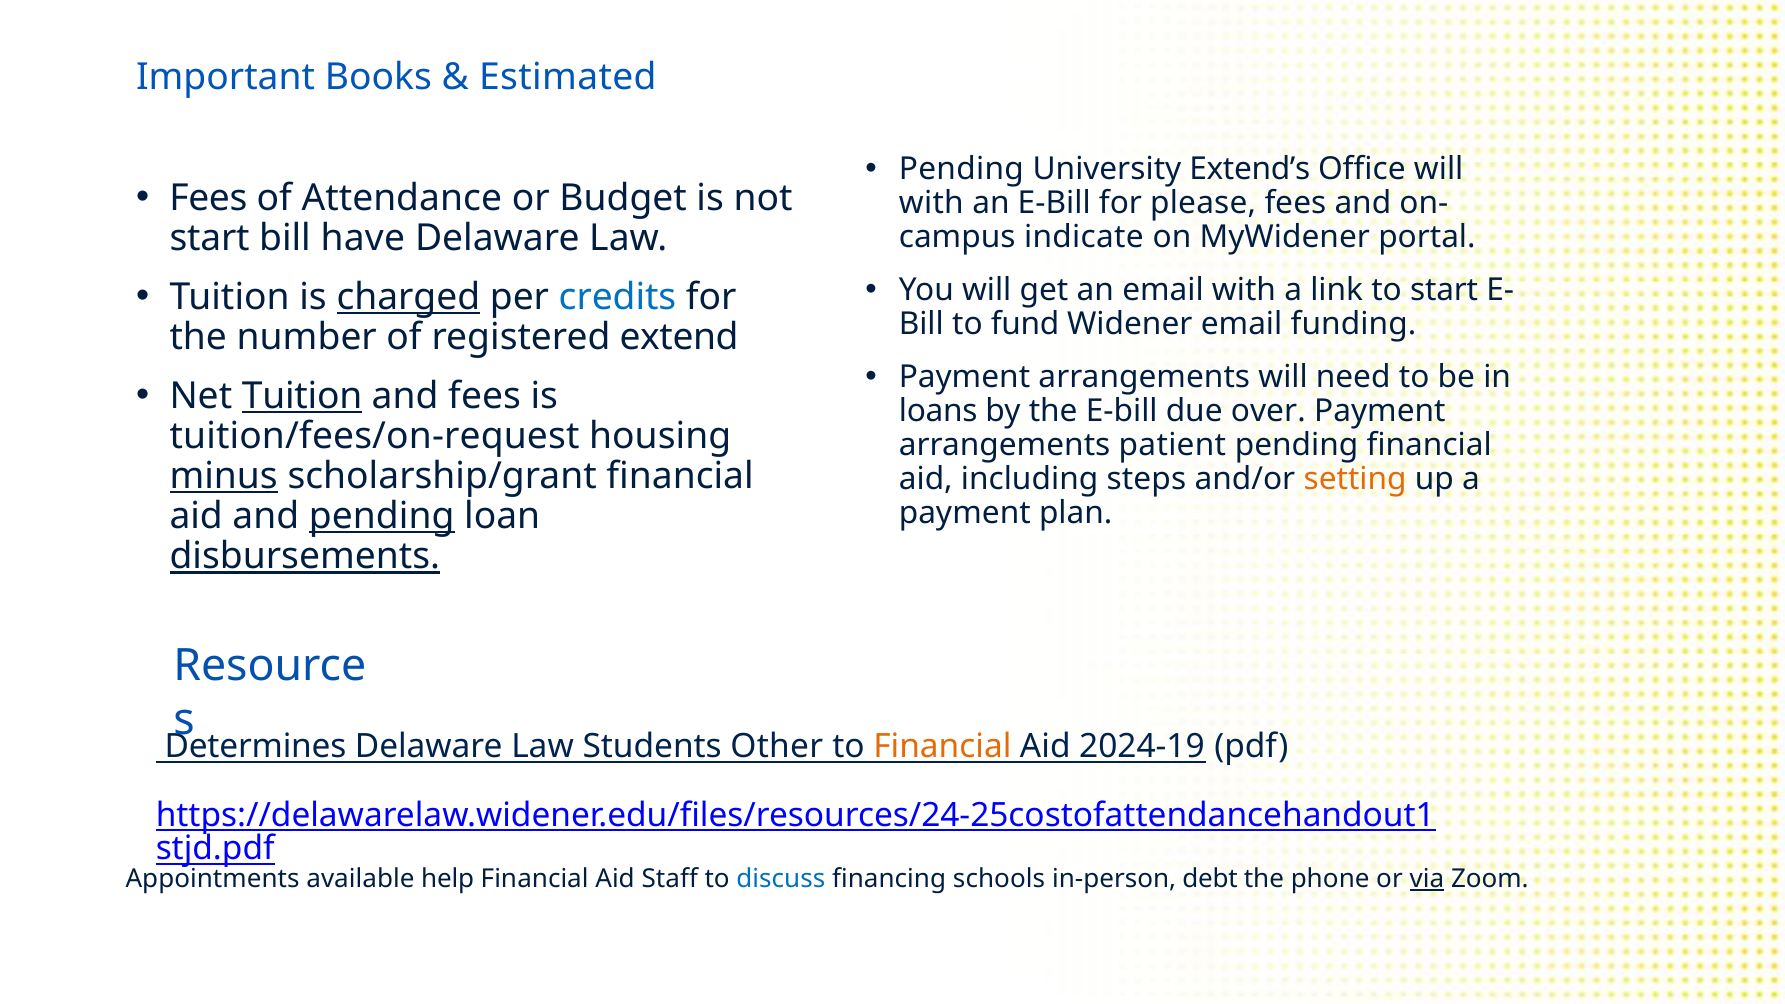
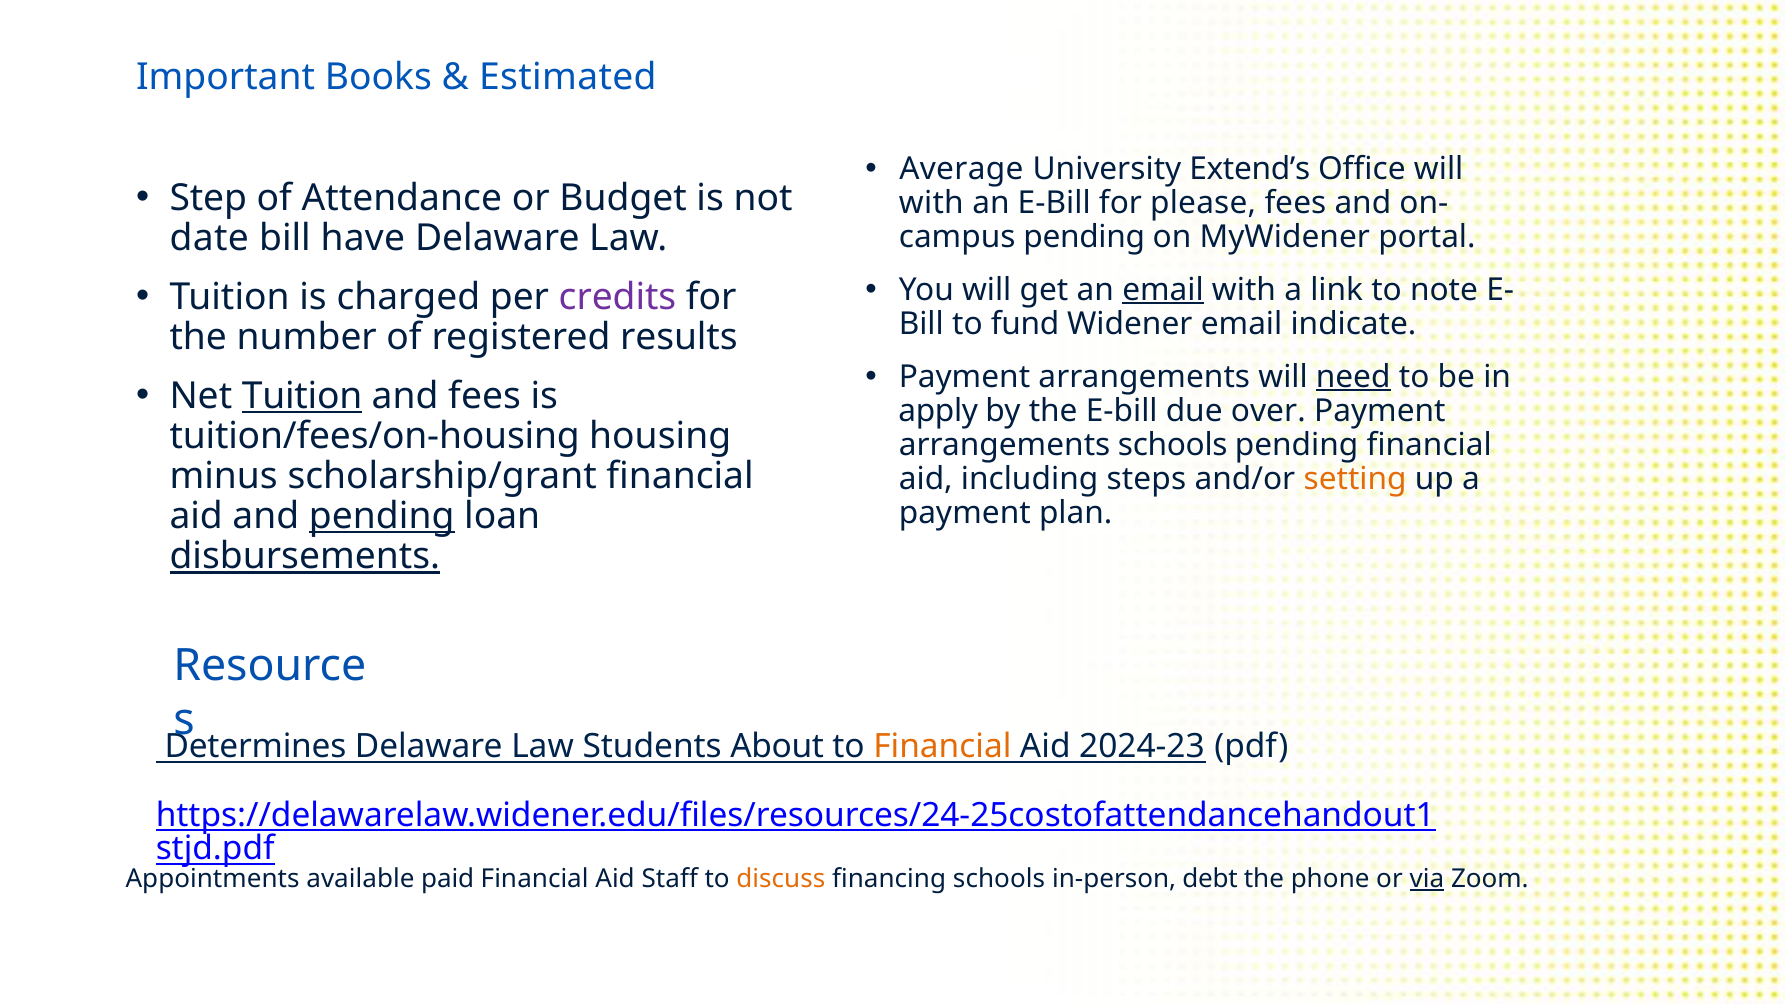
Pending at (961, 169): Pending -> Average
Fees at (208, 198): Fees -> Step
start at (210, 238): start -> date
indicate at (1084, 237): indicate -> pending
email at (1163, 290) underline: none -> present
to start: start -> note
charged underline: present -> none
credits colour: blue -> purple
funding: funding -> indicate
extend: extend -> results
need underline: none -> present
loans: loans -> apply
tuition/fees/on-request: tuition/fees/on-request -> tuition/fees/on-housing
arrangements patient: patient -> schools
minus underline: present -> none
Other: Other -> About
2024-19: 2024-19 -> 2024-23
help: help -> paid
discuss colour: blue -> orange
